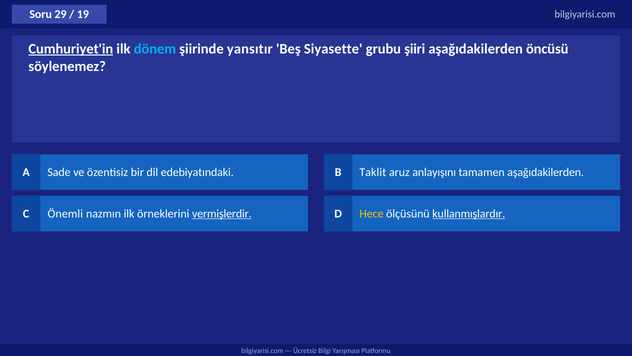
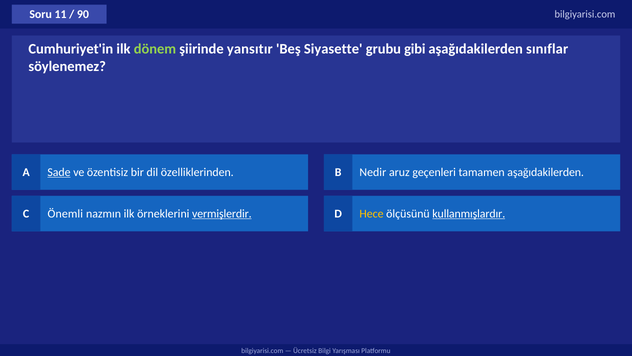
29: 29 -> 11
19: 19 -> 90
Cumhuriyet'in underline: present -> none
dönem colour: light blue -> light green
şiiri: şiiri -> gibi
öncüsü: öncüsü -> sınıflar
Sade underline: none -> present
edebiyatındaki: edebiyatındaki -> özelliklerinden
Taklit: Taklit -> Nedir
anlayışını: anlayışını -> geçenleri
